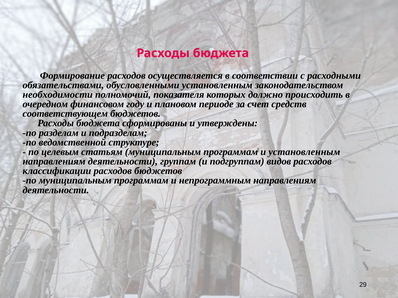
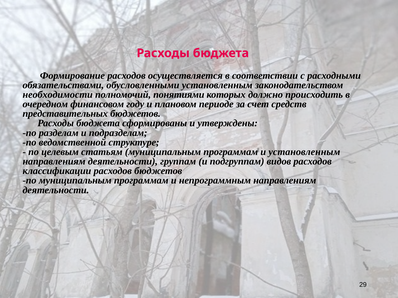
показателя: показателя -> понятиями
соответствующем: соответствующем -> представительных
